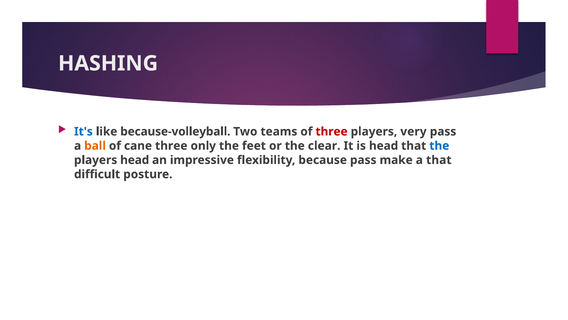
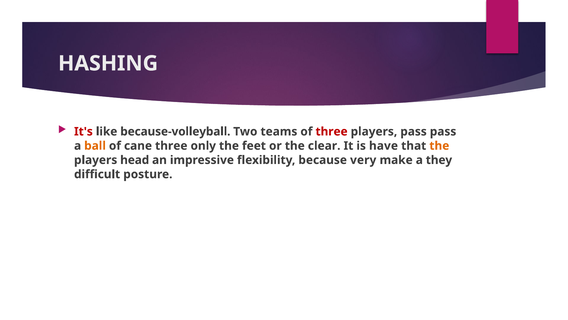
It's colour: blue -> red
players very: very -> pass
is head: head -> have
the at (439, 146) colour: blue -> orange
because pass: pass -> very
a that: that -> they
